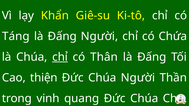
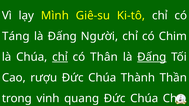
Khẩn: Khẩn -> Mình
Chứa: Chứa -> Chim
Đấng at (152, 57) underline: none -> present
thiện: thiện -> rượu
Chúa Người: Người -> Thành
